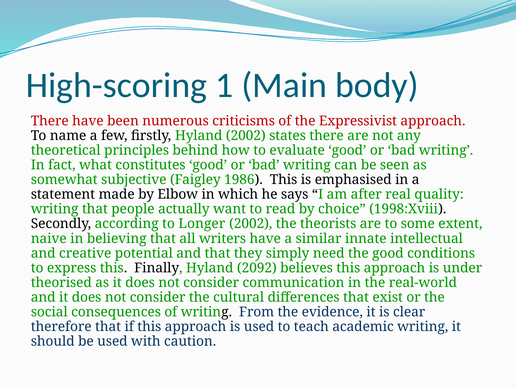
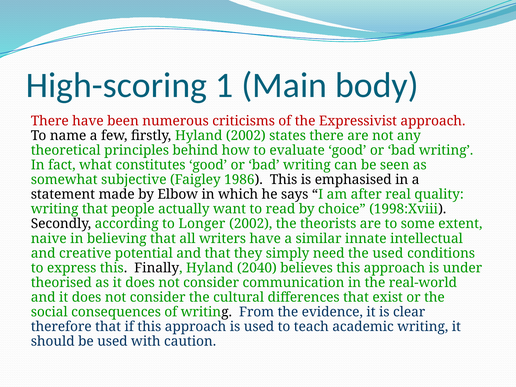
the good: good -> used
2092: 2092 -> 2040
